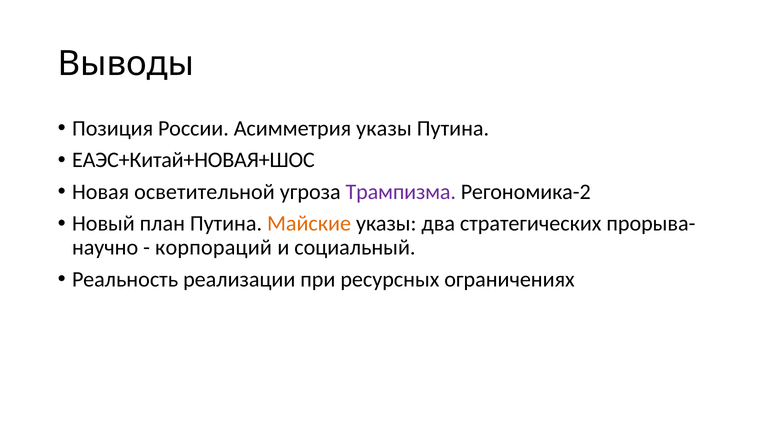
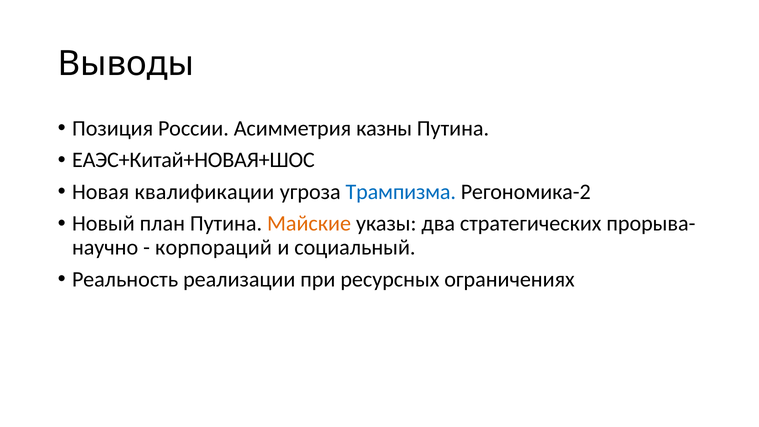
Асимметрия указы: указы -> казны
осветительной: осветительной -> квалификации
Трампизма colour: purple -> blue
